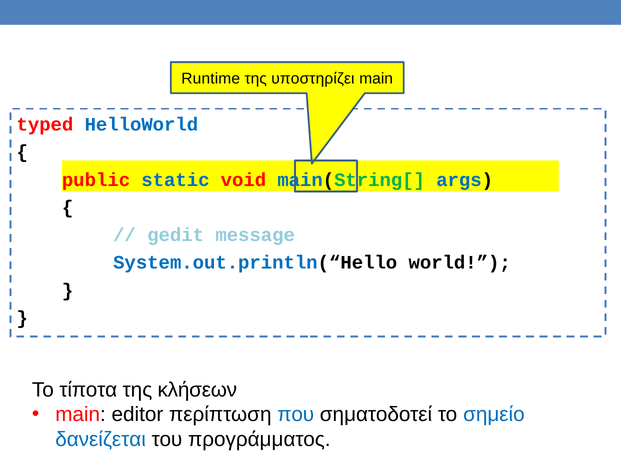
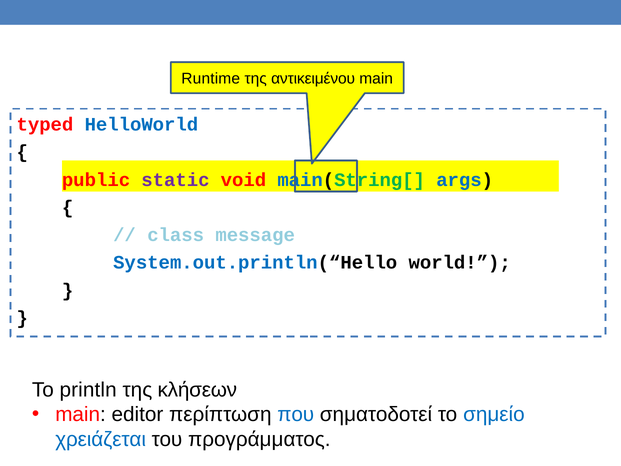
υποστηρίζει: υποστηρίζει -> αντικειμένου
static colour: blue -> purple
gedit: gedit -> class
τίποτα: τίποτα -> println
δανείζεται: δανείζεται -> χρειάζεται
